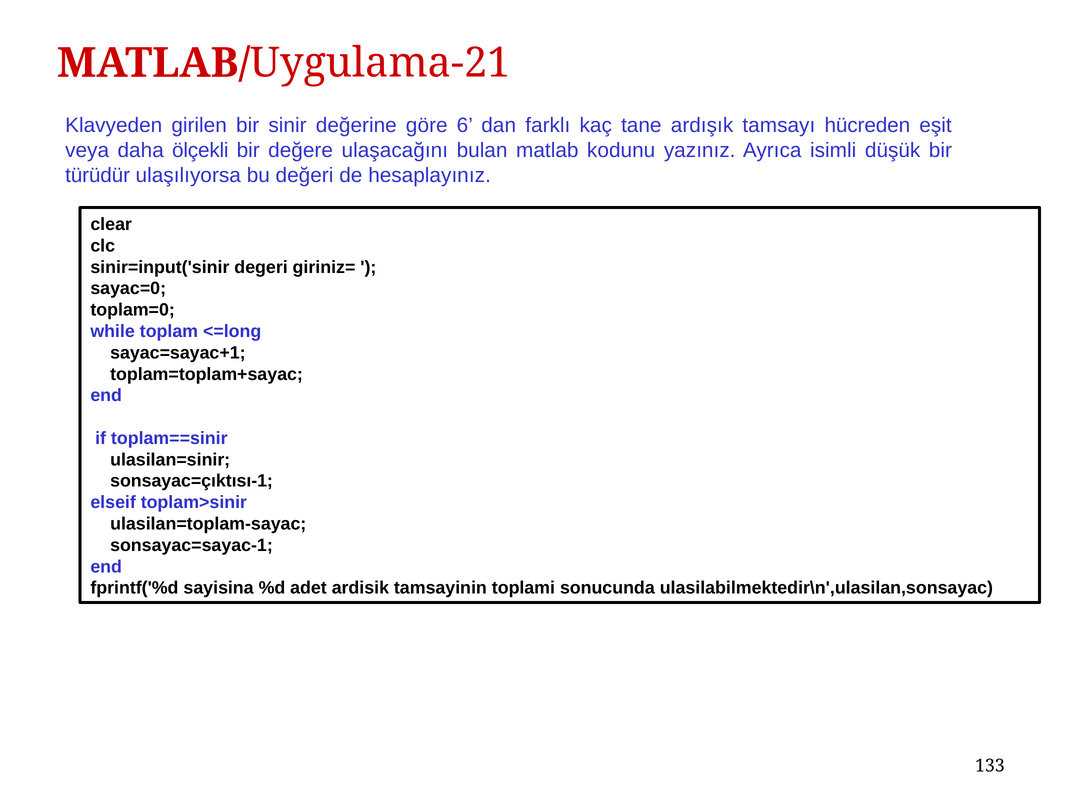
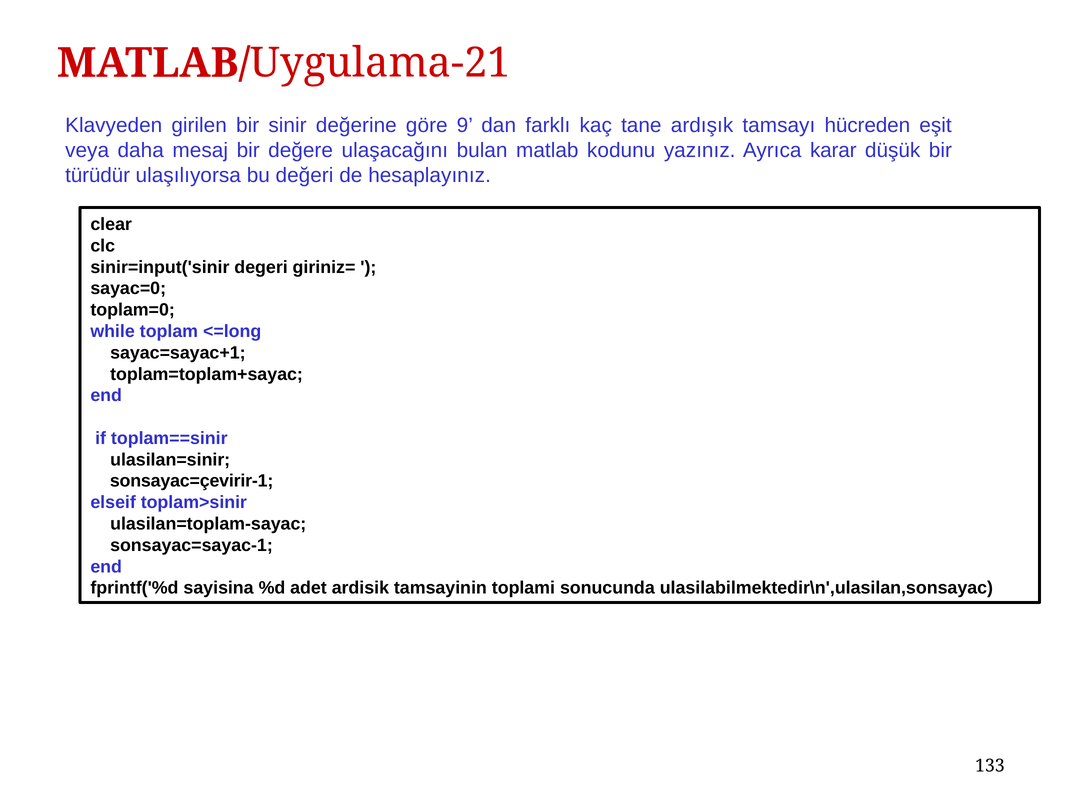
6: 6 -> 9
ölçekli: ölçekli -> mesaj
isimli: isimli -> karar
sonsayac=çıktısı-1: sonsayac=çıktısı-1 -> sonsayac=çevirir-1
